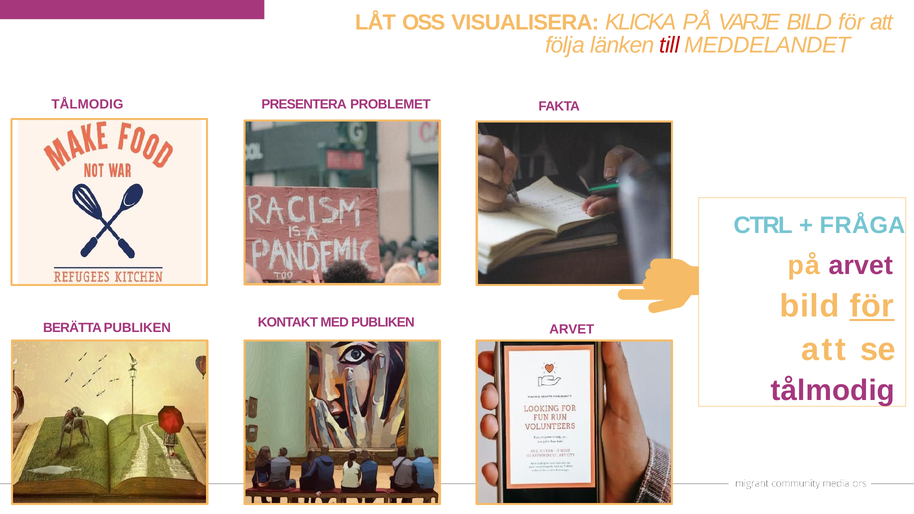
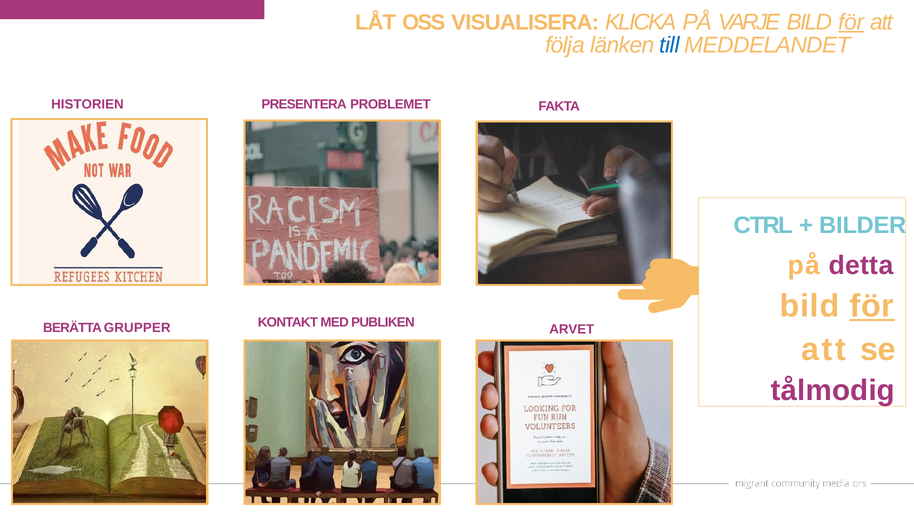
för at (851, 22) underline: none -> present
till colour: red -> blue
TÅLMODIG at (87, 104): TÅLMODIG -> HISTORIEN
FRÅGA: FRÅGA -> BILDER
på arvet: arvet -> detta
BERÄTTA PUBLIKEN: PUBLIKEN -> GRUPPER
